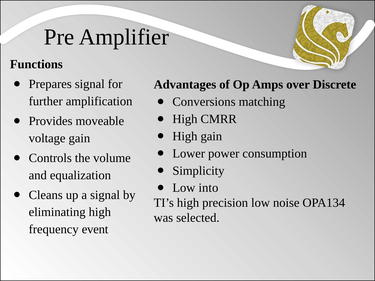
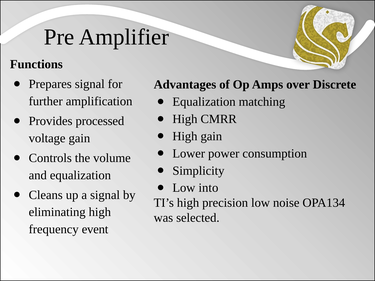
Conversions at (204, 102): Conversions -> Equalization
moveable: moveable -> processed
